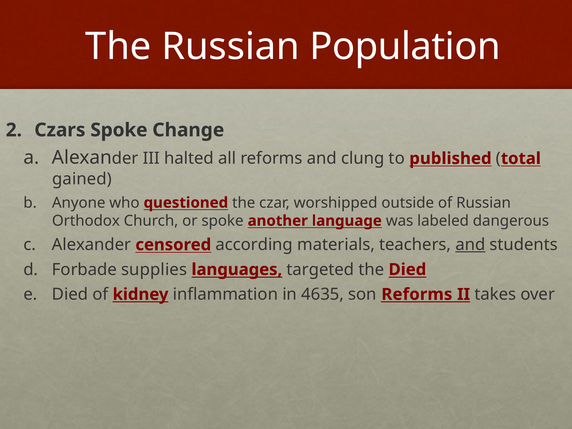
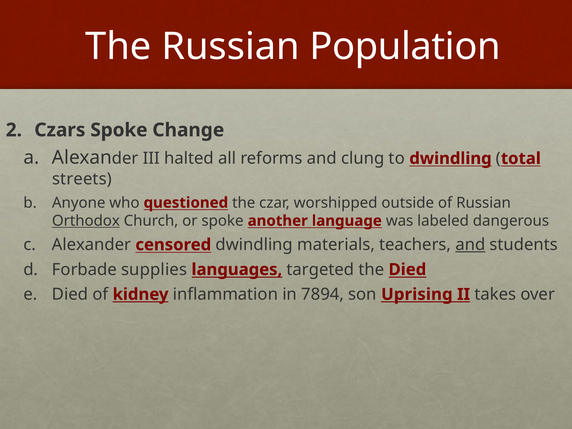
to published: published -> dwindling
gained: gained -> streets
Orthodox underline: none -> present
censored according: according -> dwindling
4635: 4635 -> 7894
son Reforms: Reforms -> Uprising
